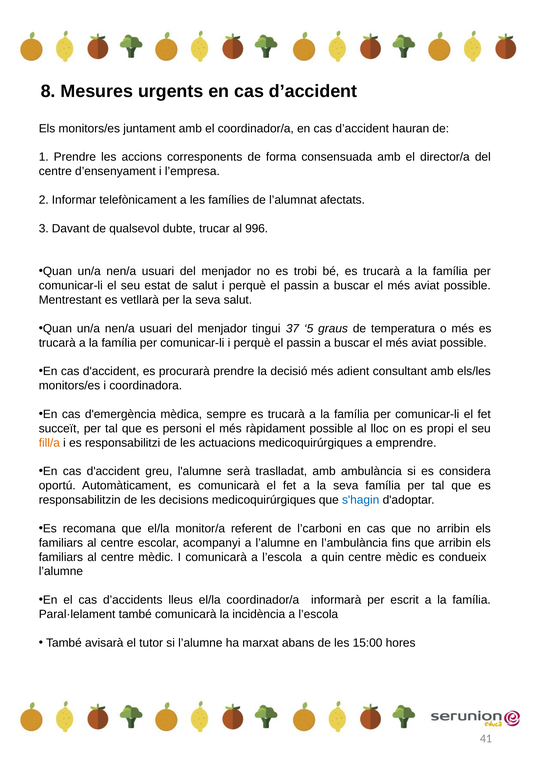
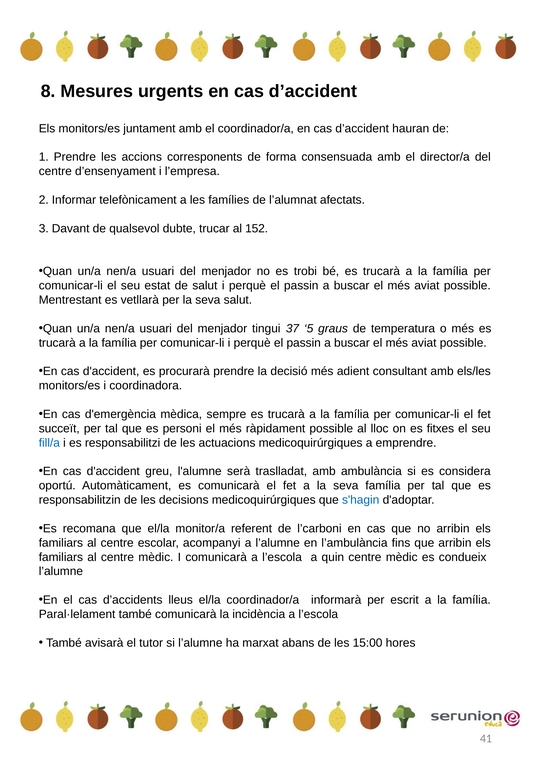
996: 996 -> 152
propi: propi -> fitxes
fill/a colour: orange -> blue
